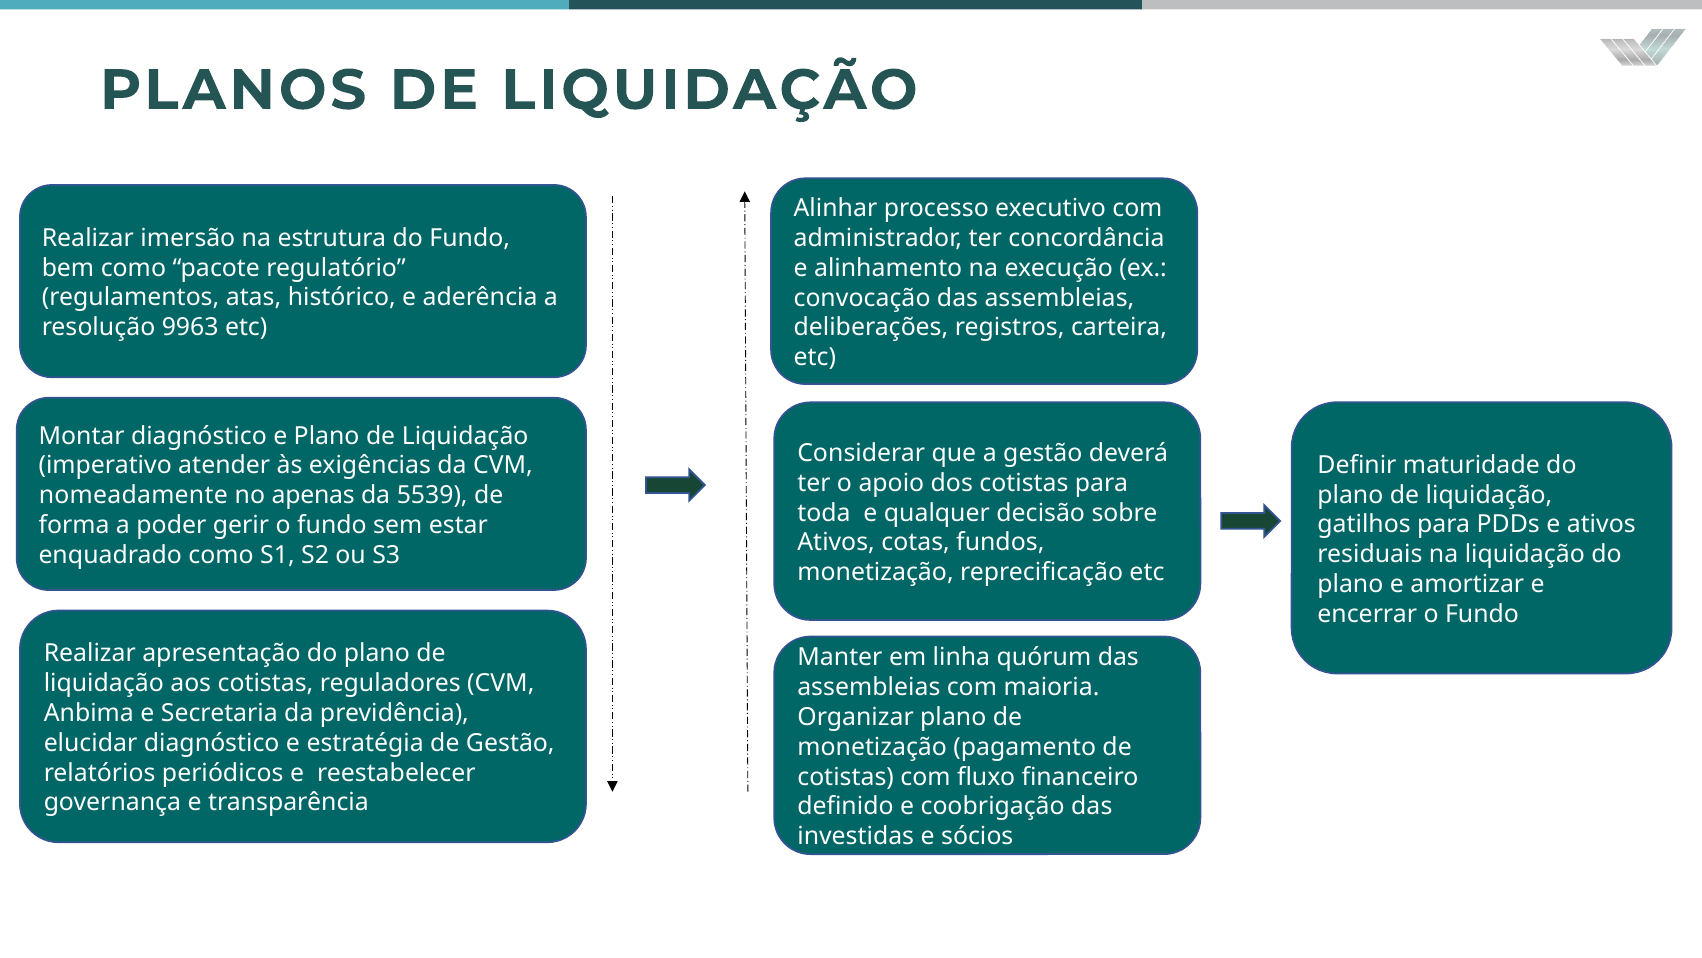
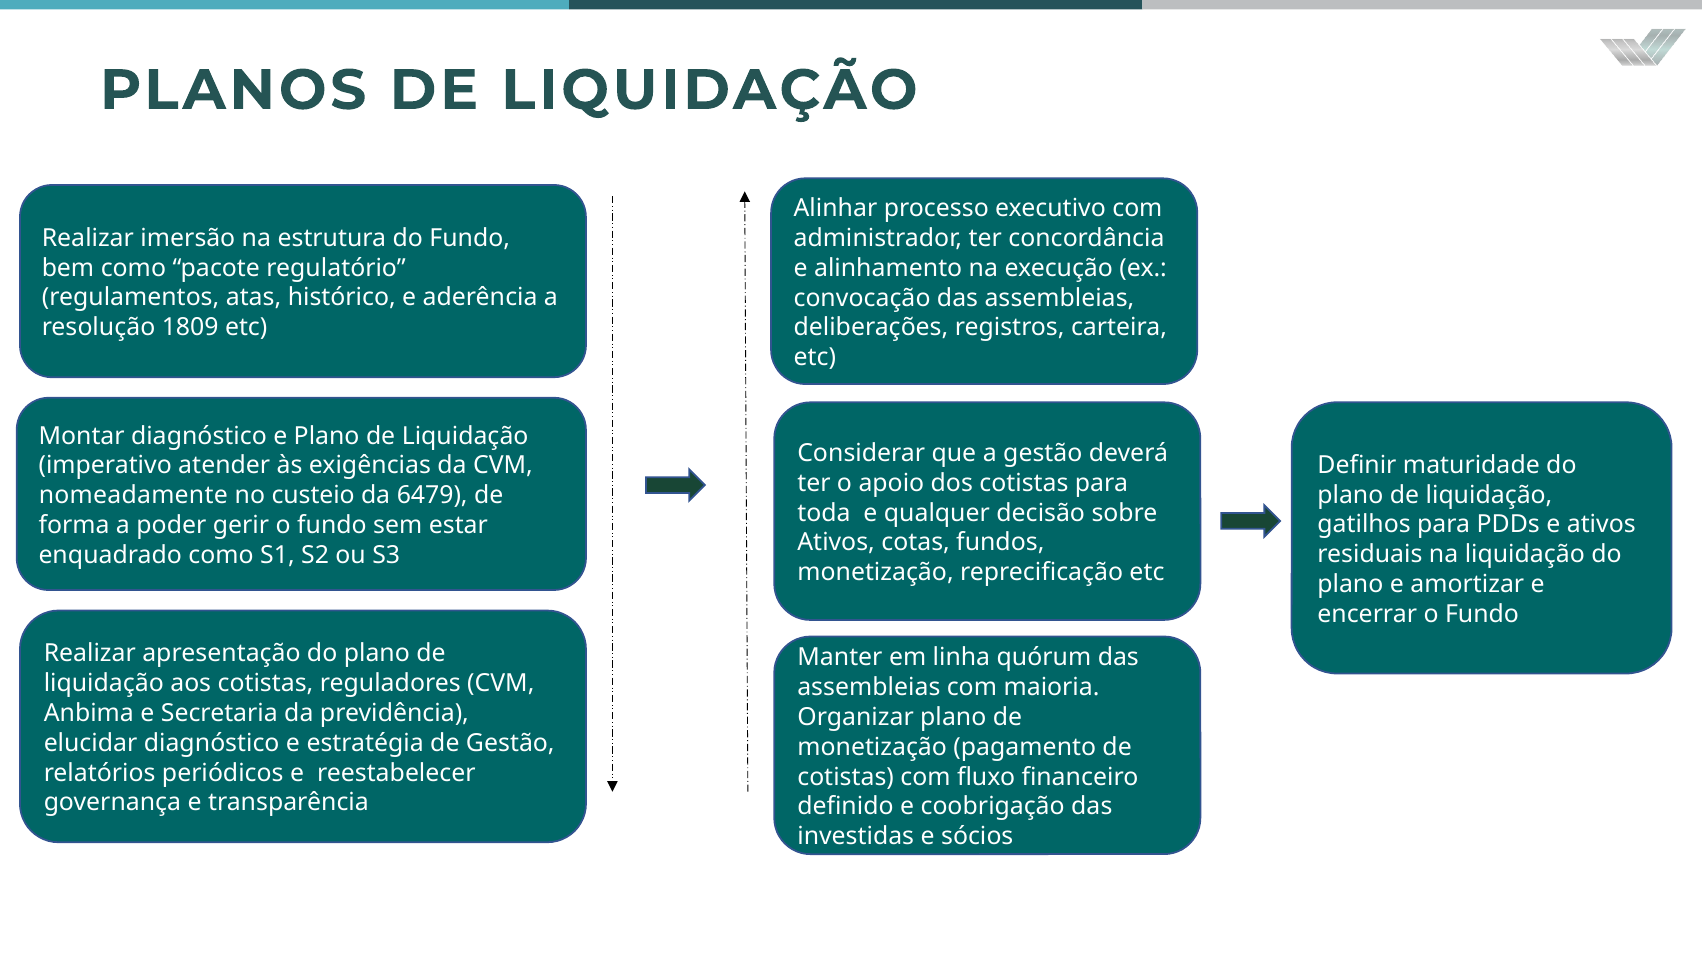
9963: 9963 -> 1809
apenas: apenas -> custeio
5539: 5539 -> 6479
